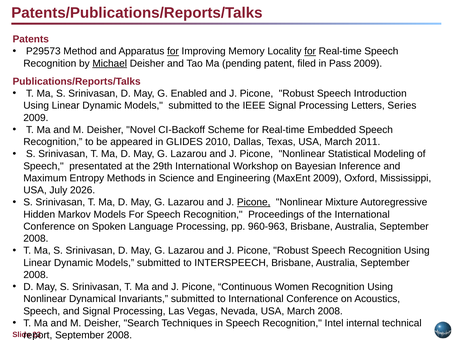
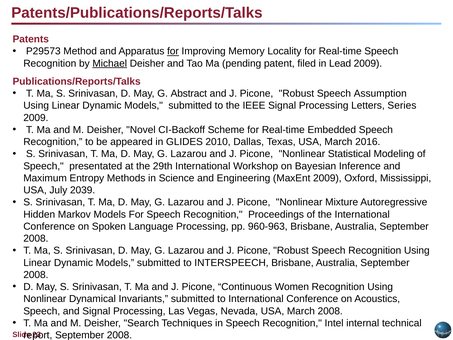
for at (310, 51) underline: present -> none
Pass: Pass -> Lead
Enabled: Enabled -> Abstract
Introduction: Introduction -> Assumption
2011: 2011 -> 2016
2026: 2026 -> 2039
Picone at (254, 202) underline: present -> none
